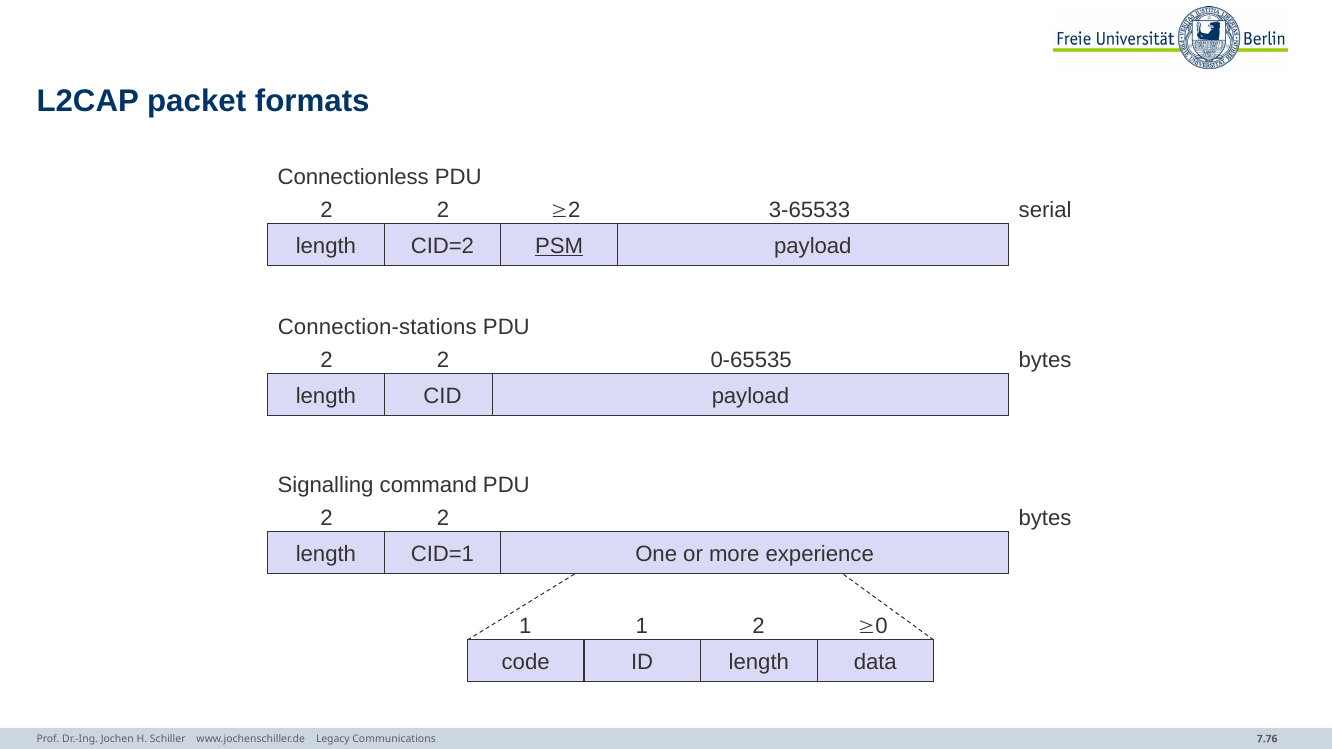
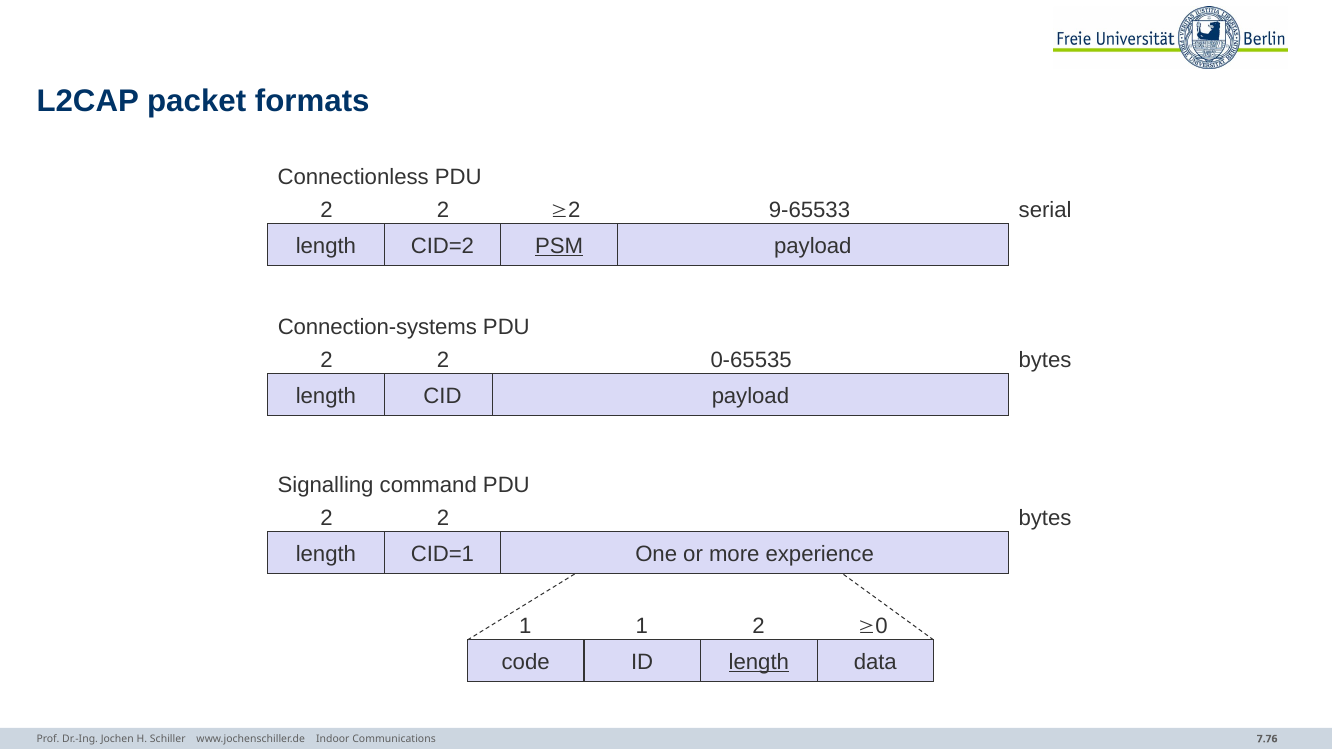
3-65533: 3-65533 -> 9-65533
Connection-stations: Connection-stations -> Connection-systems
length at (759, 662) underline: none -> present
Legacy: Legacy -> Indoor
